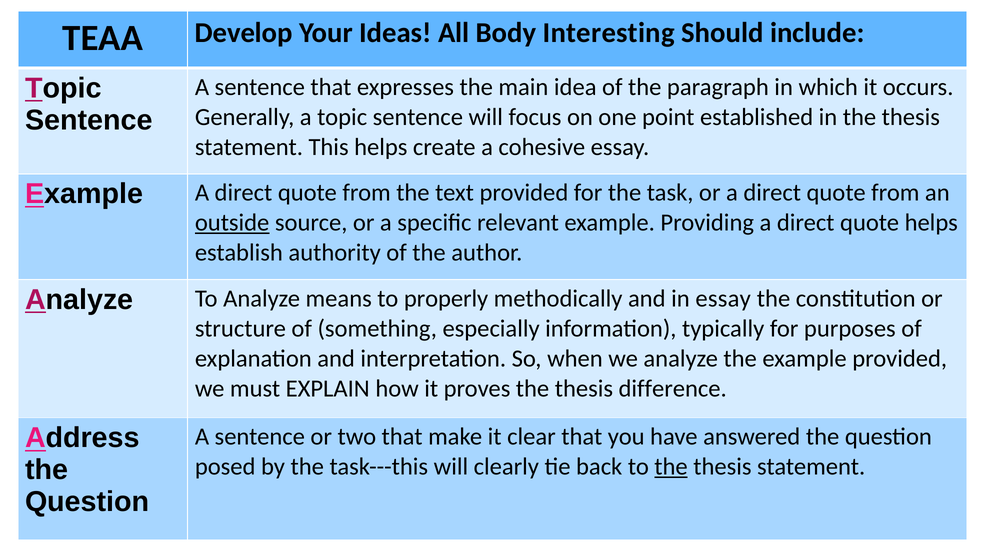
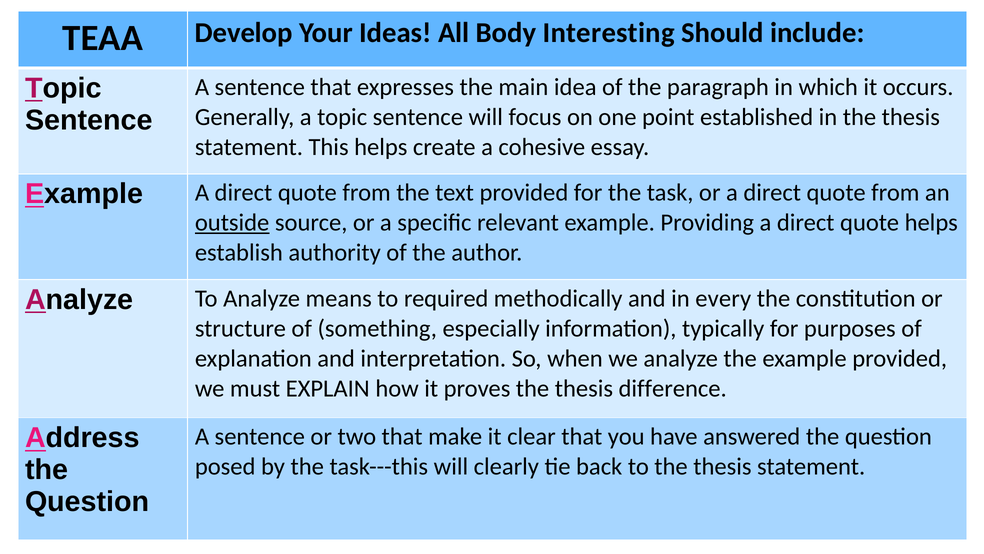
properly: properly -> required
in essay: essay -> every
the at (671, 466) underline: present -> none
